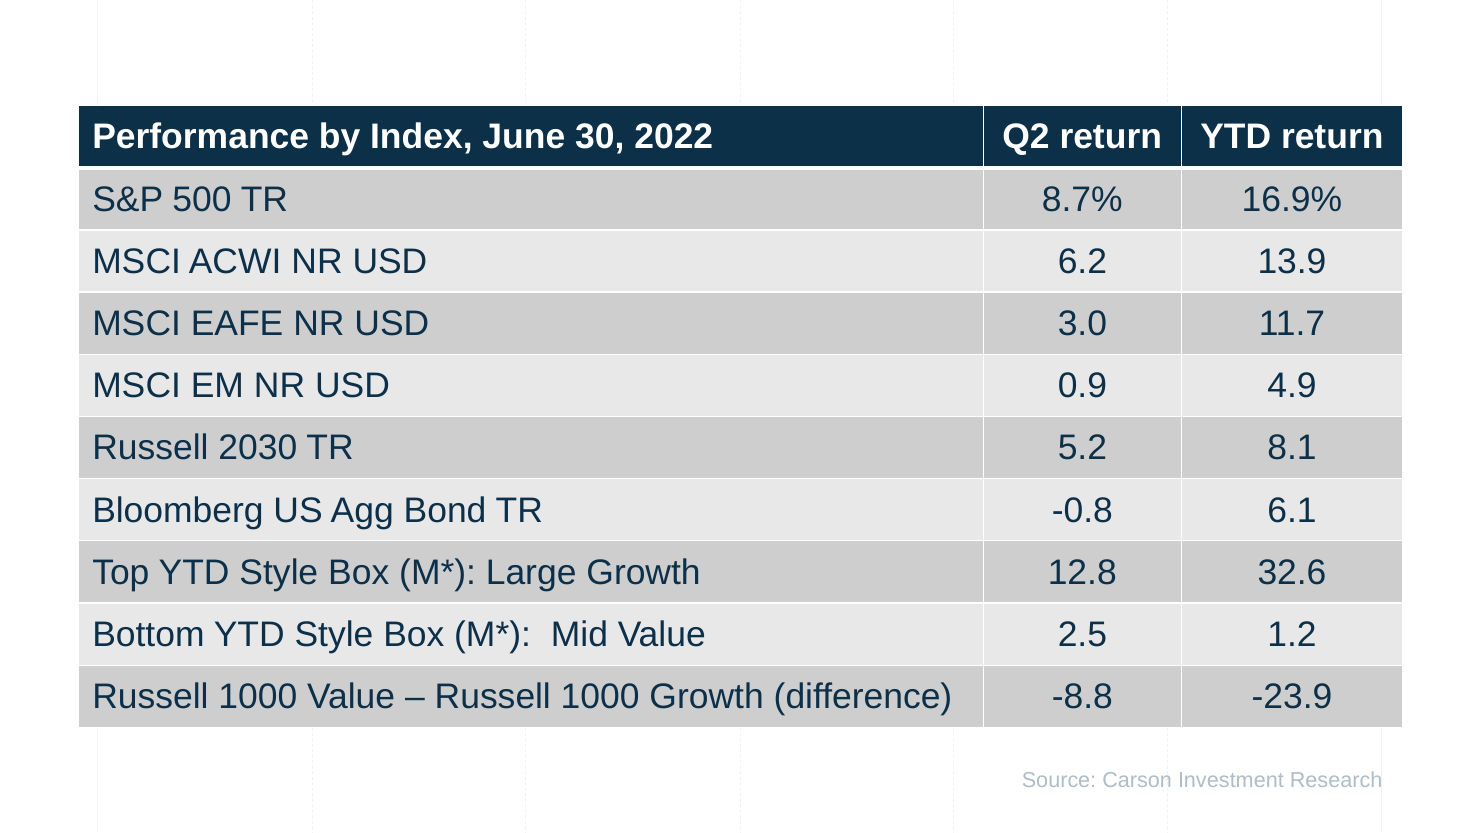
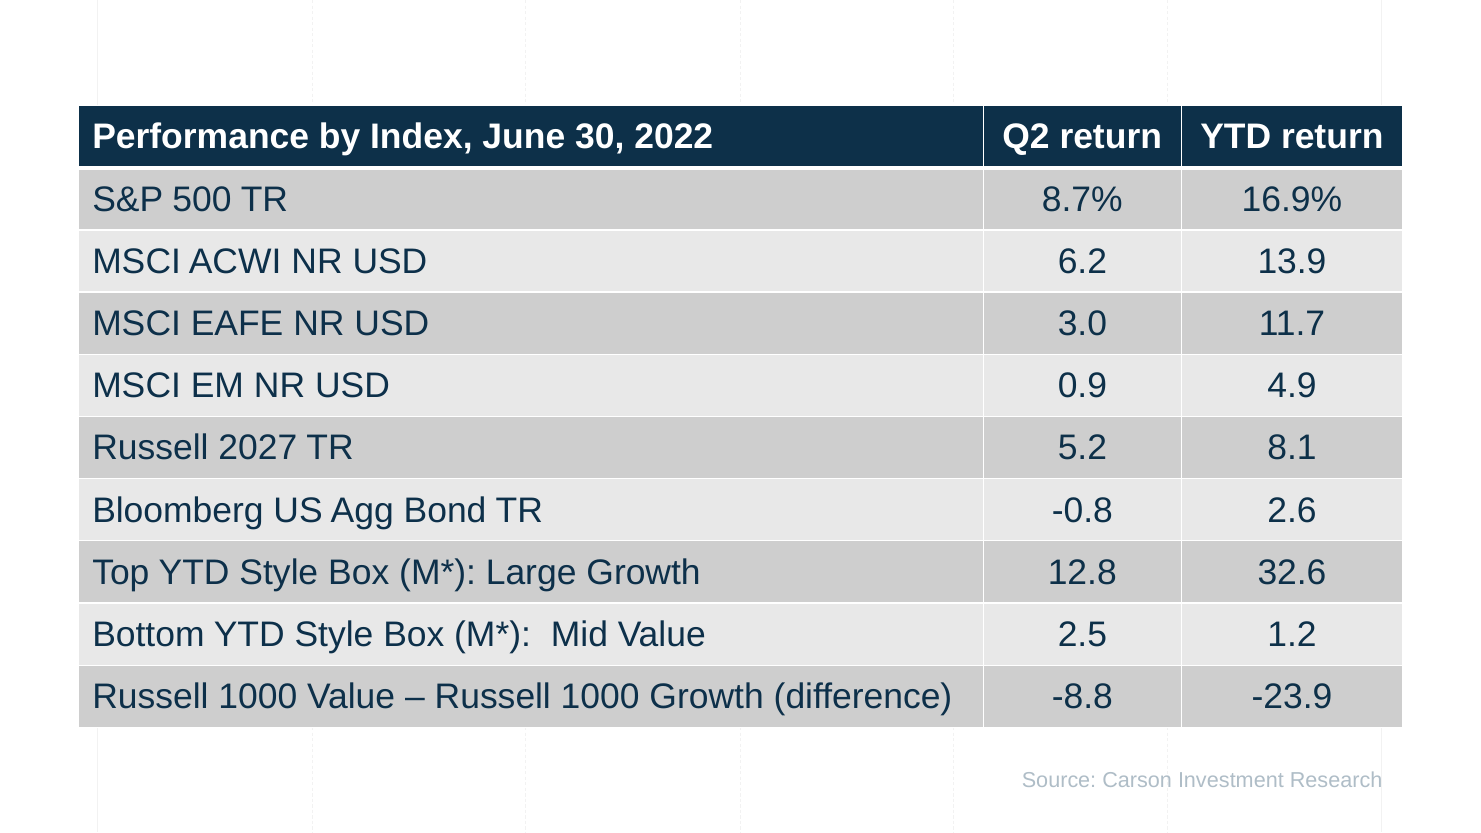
2030: 2030 -> 2027
6.1: 6.1 -> 2.6
